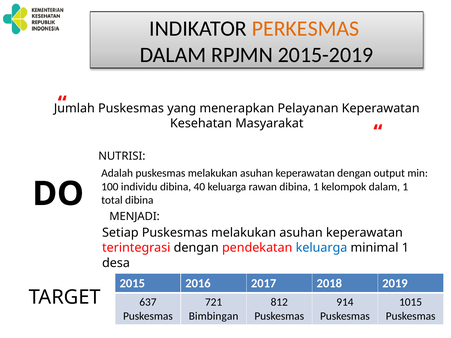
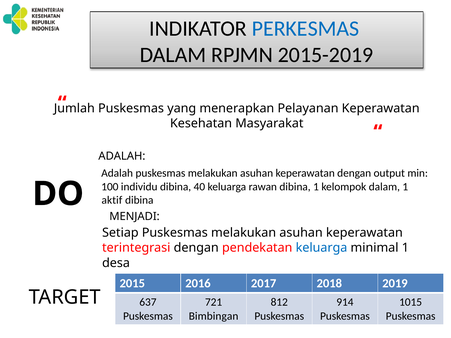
PERKESMAS colour: orange -> blue
NUTRISI at (122, 156): NUTRISI -> ADALAH
total: total -> aktif
